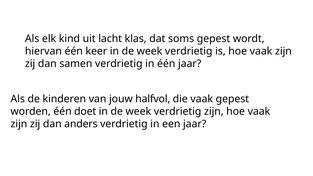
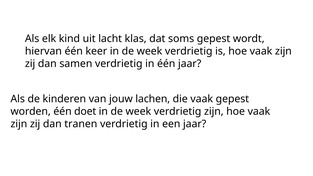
halfvol: halfvol -> lachen
anders: anders -> tranen
